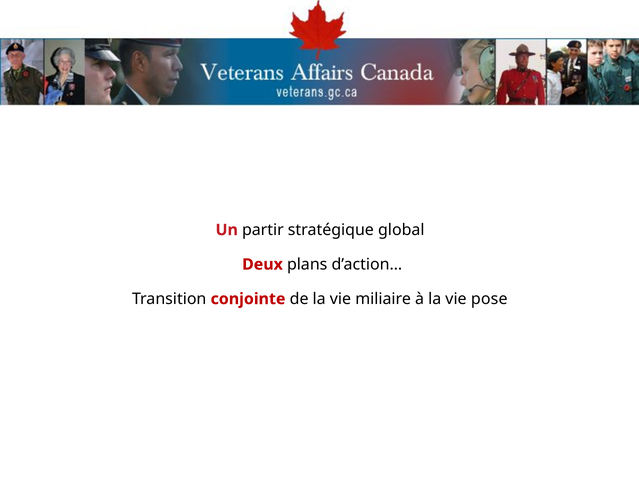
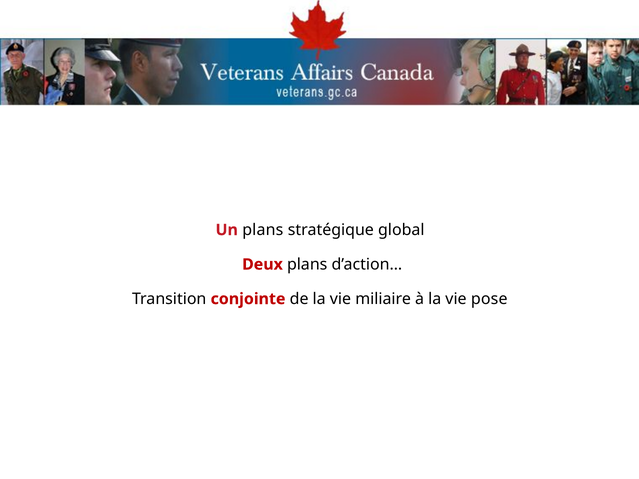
Un partir: partir -> plans
